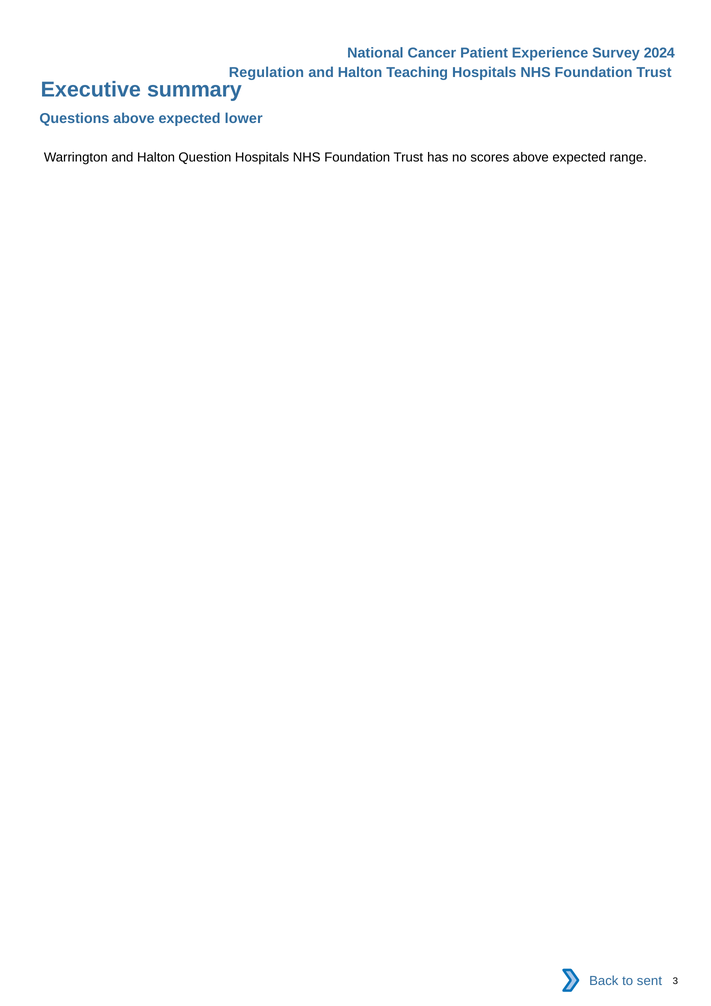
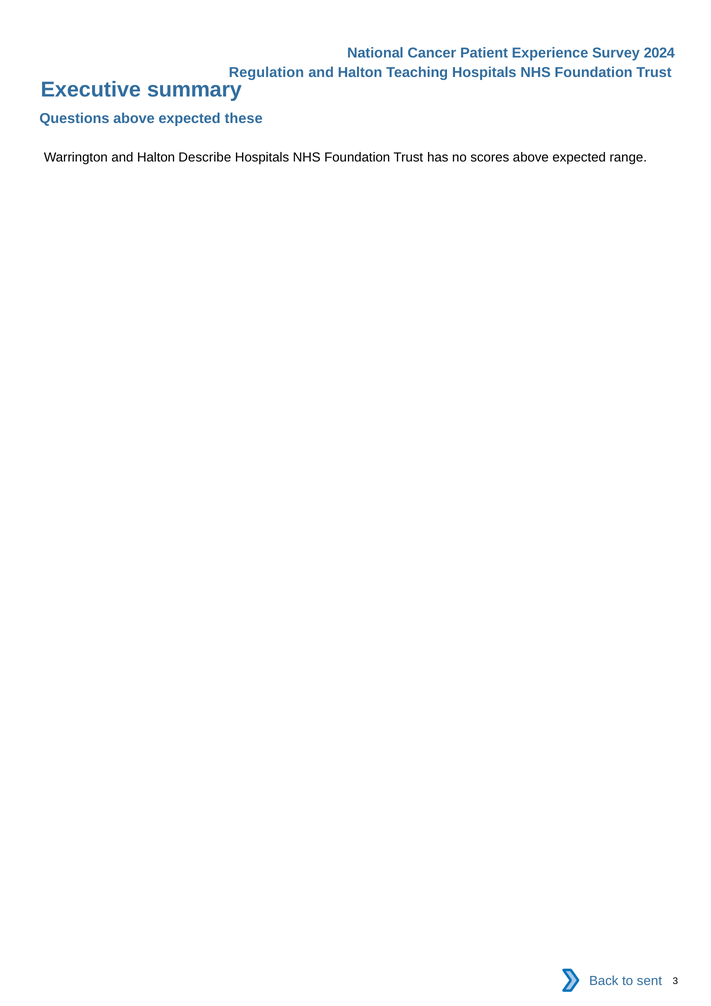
lower: lower -> these
Question: Question -> Describe
